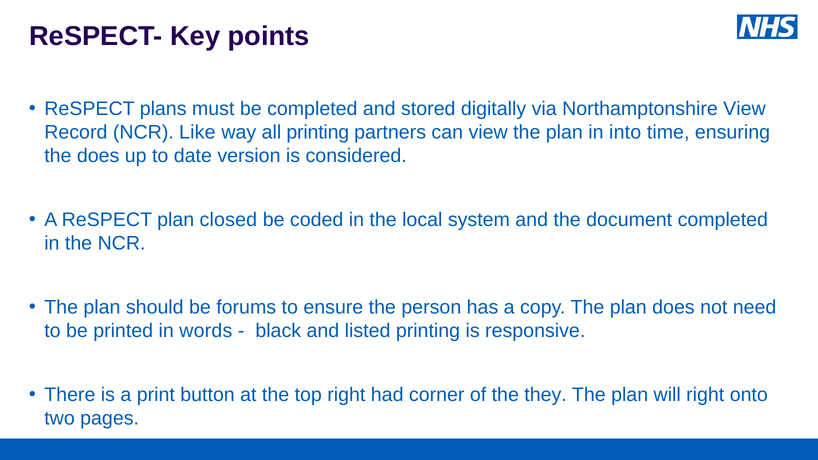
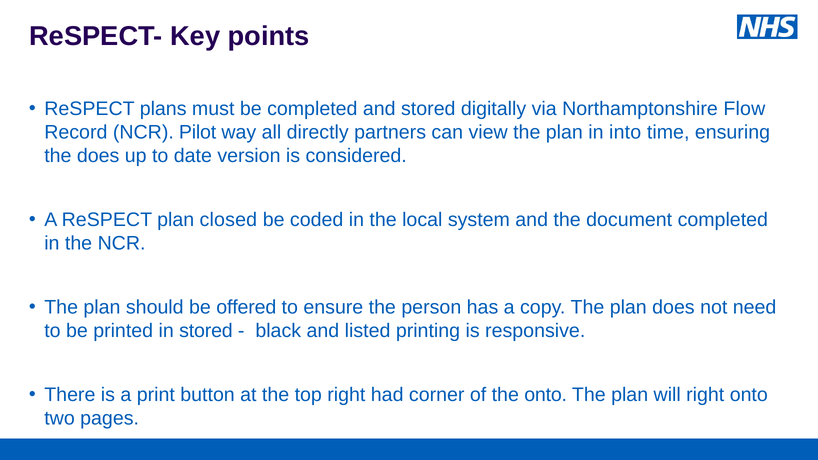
Northamptonshire View: View -> Flow
Like: Like -> Pilot
all printing: printing -> directly
forums: forums -> offered
in words: words -> stored
the they: they -> onto
